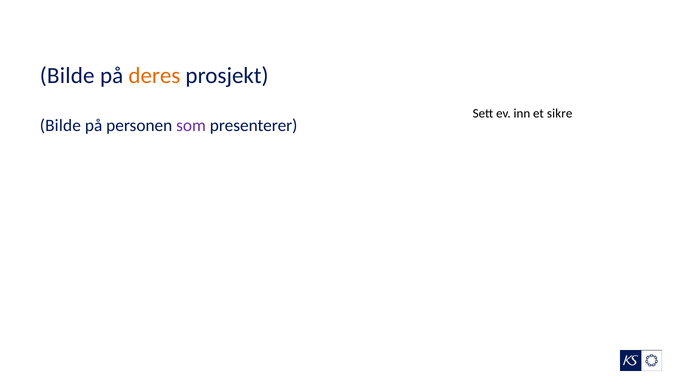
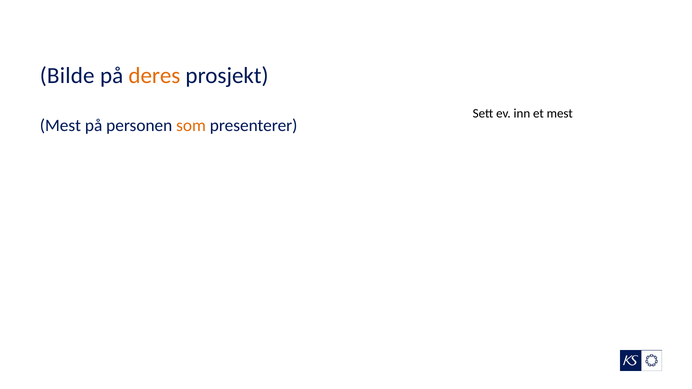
et sikre: sikre -> mest
Bilde at (60, 126): Bilde -> Mest
som colour: purple -> orange
